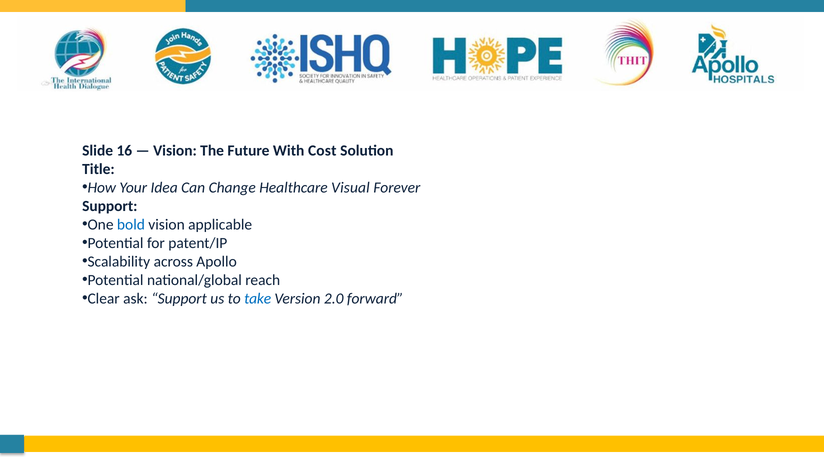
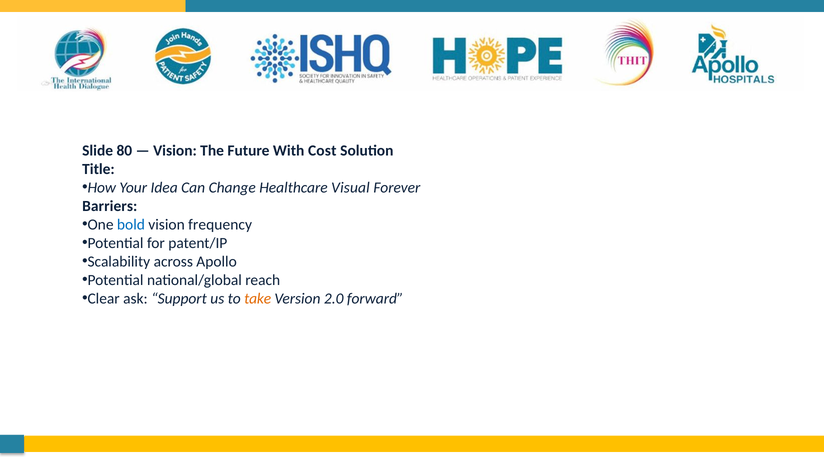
16: 16 -> 80
Support at (110, 206): Support -> Barriers
applicable: applicable -> frequency
take colour: blue -> orange
